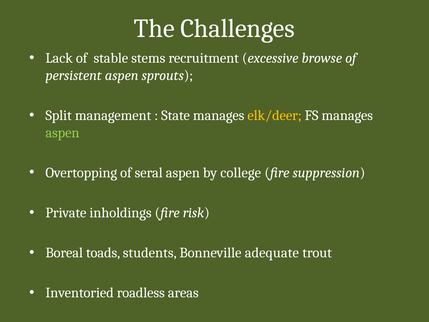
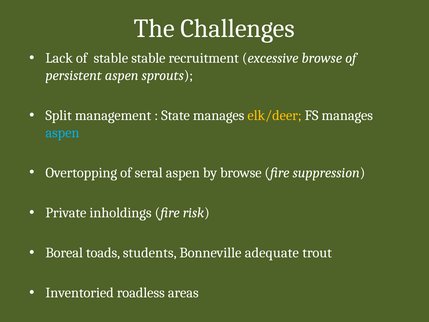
stable stems: stems -> stable
aspen at (62, 133) colour: light green -> light blue
by college: college -> browse
